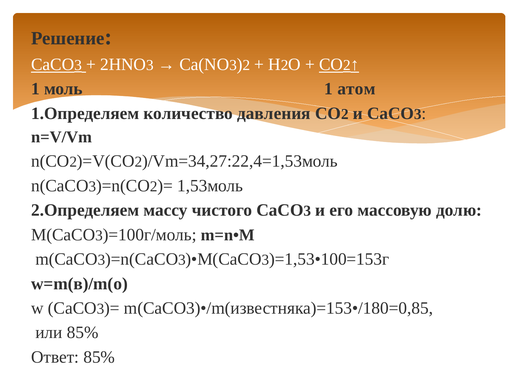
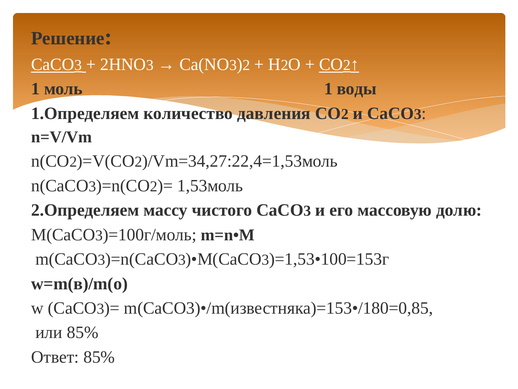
атом: атом -> воды
